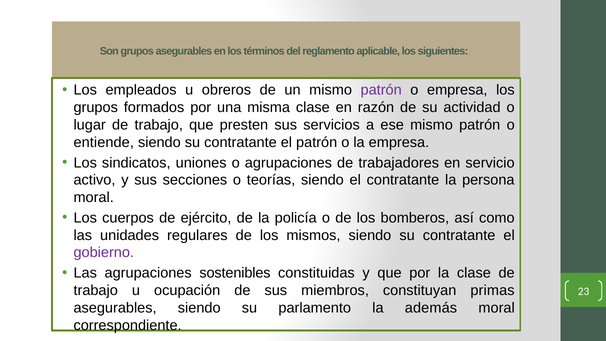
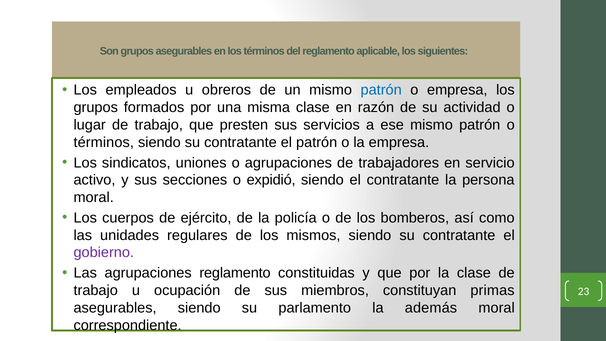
patrón at (381, 90) colour: purple -> blue
entiende at (104, 142): entiende -> términos
teorías: teorías -> expidió
agrupaciones sostenibles: sostenibles -> reglamento
